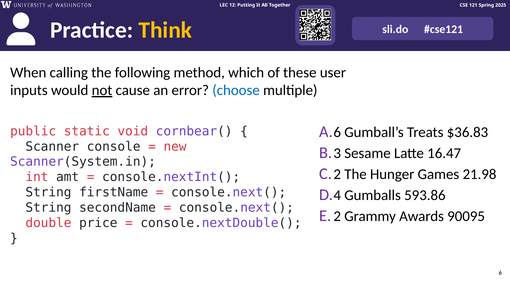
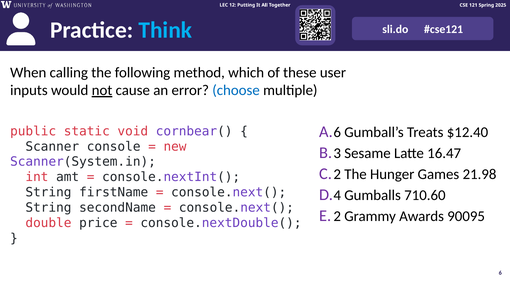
Think colour: yellow -> light blue
$36.83: $36.83 -> $12.40
593.86: 593.86 -> 710.60
